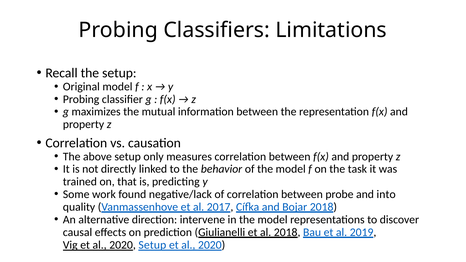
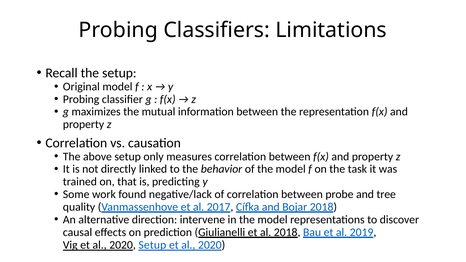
into: into -> tree
